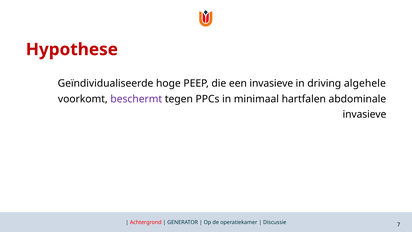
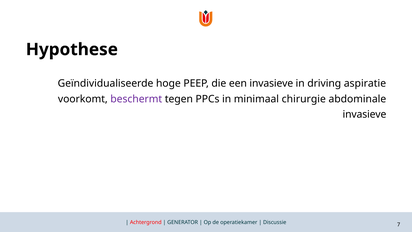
Hypothese colour: red -> black
algehele: algehele -> aspiratie
hartfalen: hartfalen -> chirurgie
